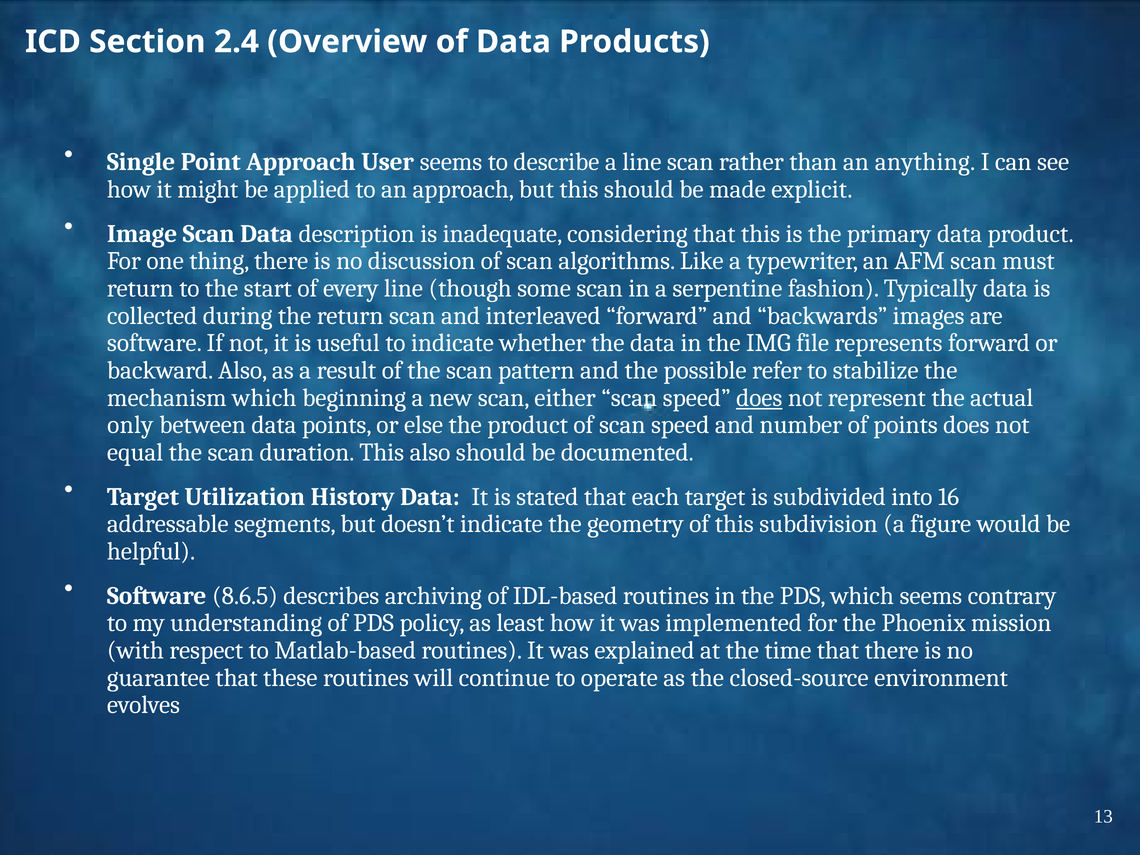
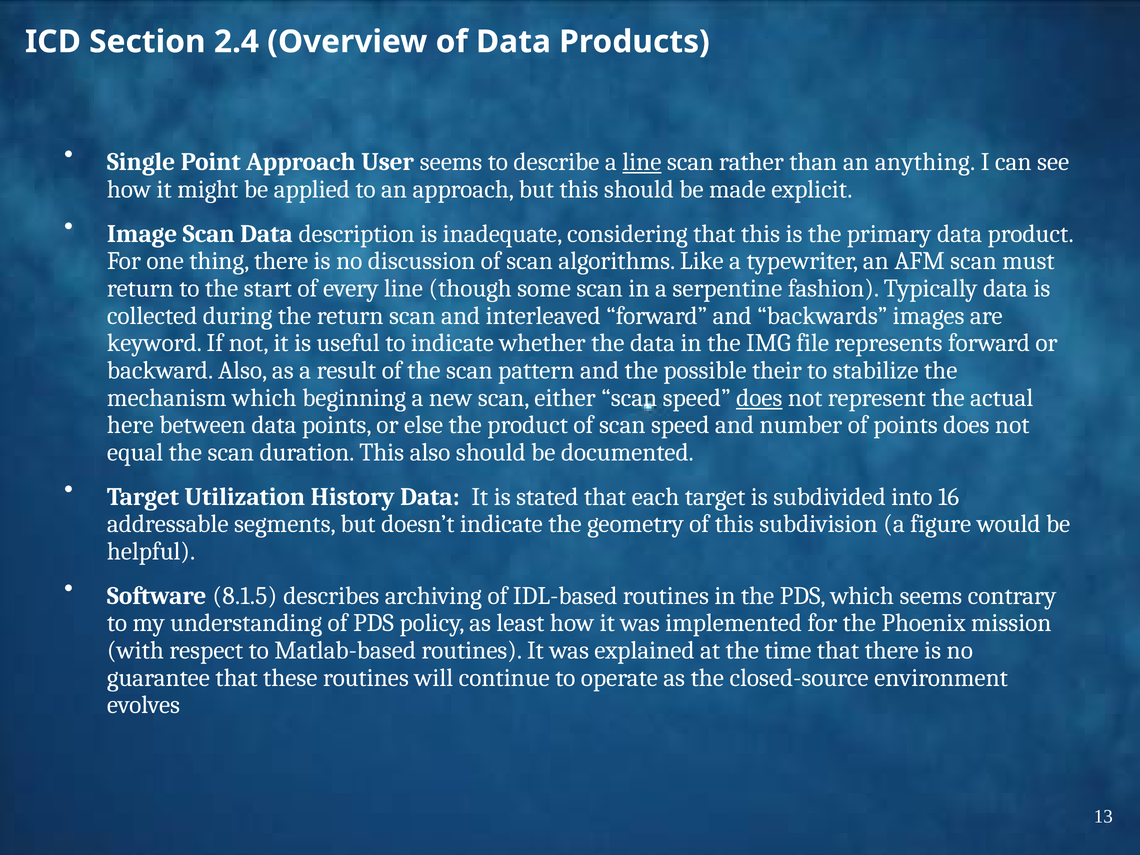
line at (642, 162) underline: none -> present
software at (154, 343): software -> keyword
refer: refer -> their
only: only -> here
8.6.5: 8.6.5 -> 8.1.5
